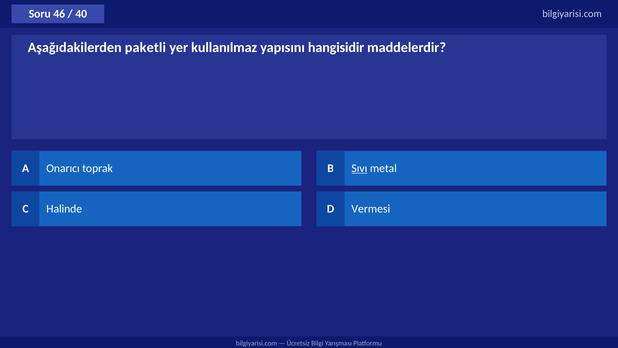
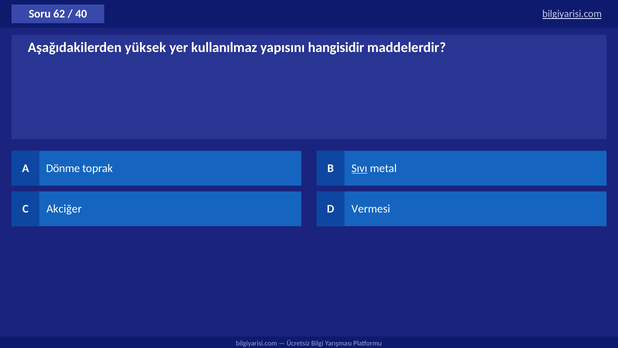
46: 46 -> 62
bilgiyarisi.com at (572, 14) underline: none -> present
paketli: paketli -> yüksek
Onarıcı: Onarıcı -> Dönme
Halinde: Halinde -> Akciğer
